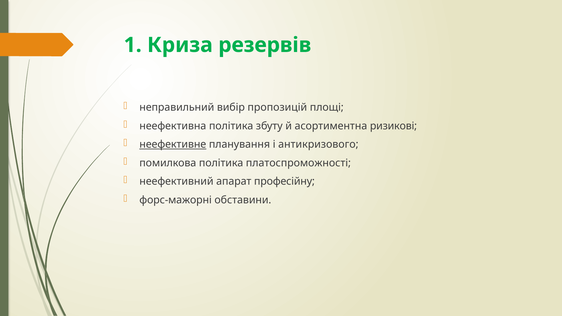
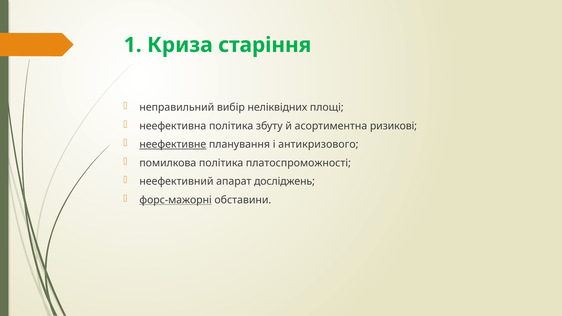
резервів: резервів -> старіння
пропозицій: пропозицій -> неліквідних
професійну: професійну -> досліджень
форс-мажорні underline: none -> present
